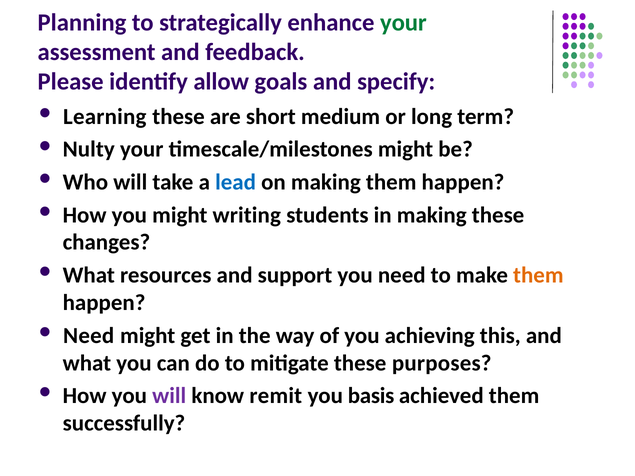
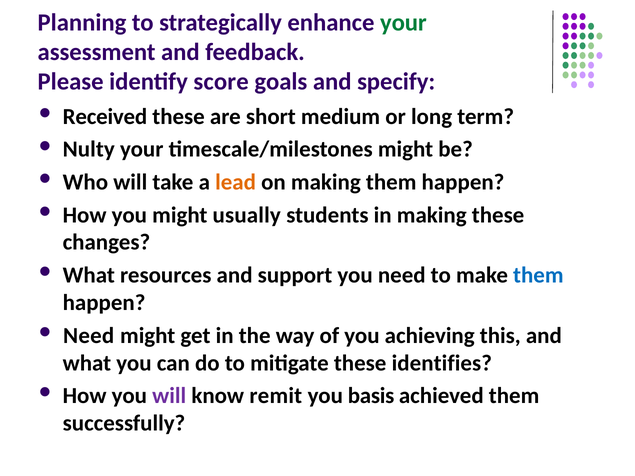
allow: allow -> score
Learning: Learning -> Received
lead colour: blue -> orange
writing: writing -> usually
them at (538, 275) colour: orange -> blue
purposes: purposes -> identifies
